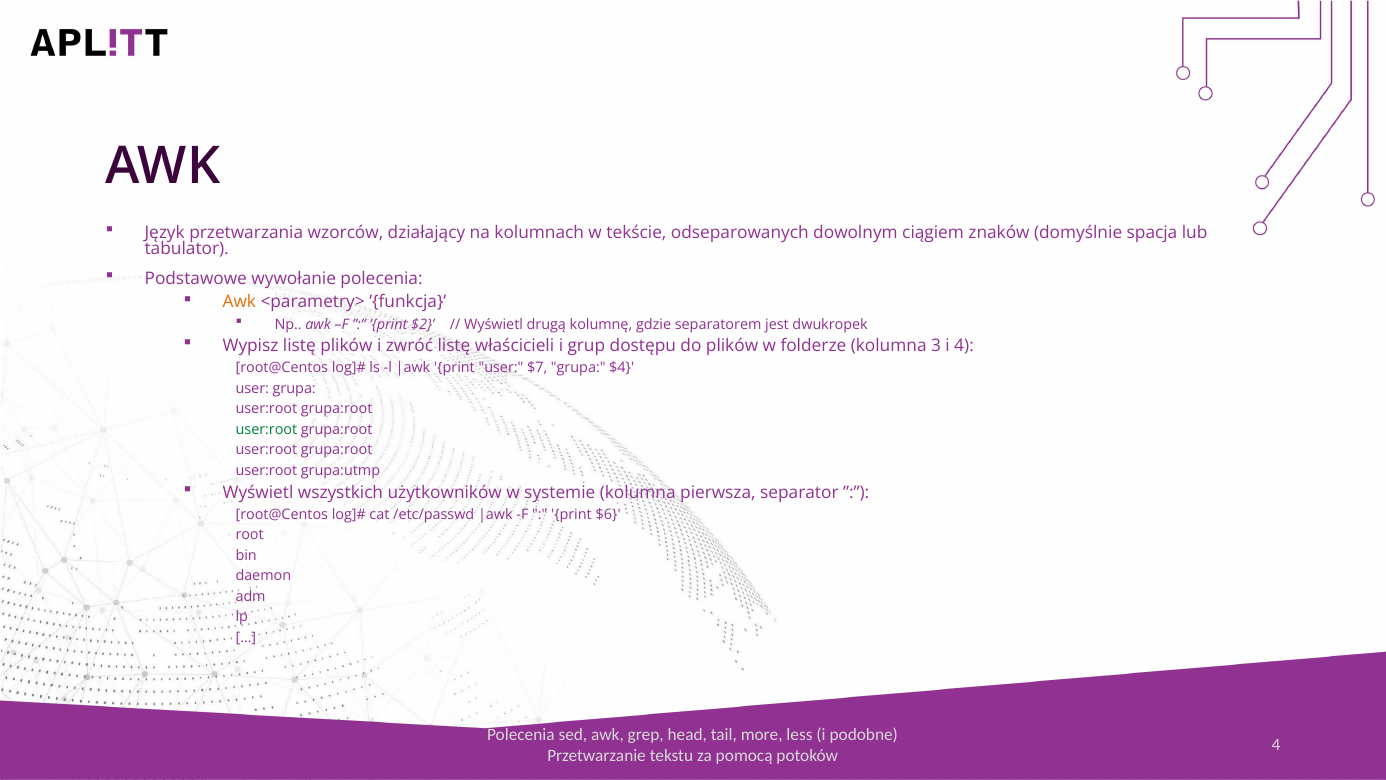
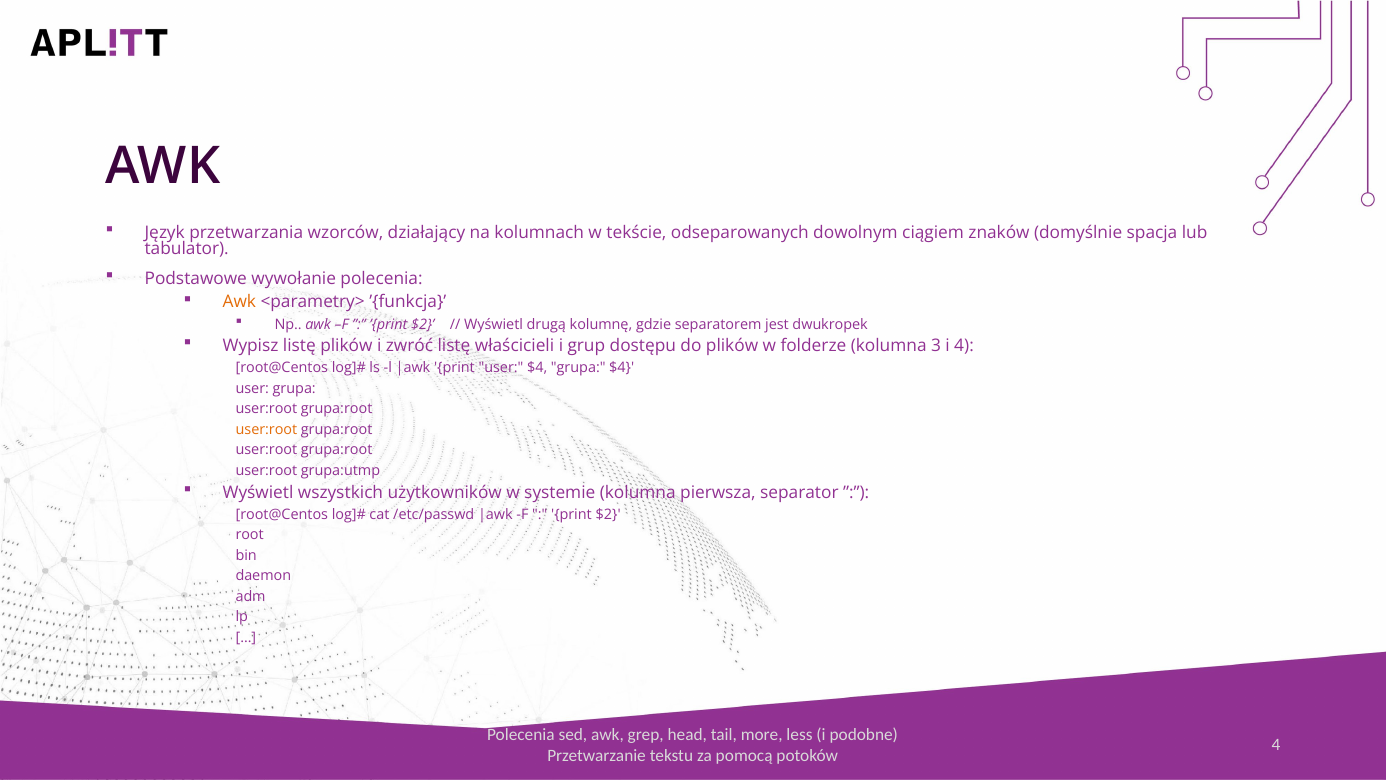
user $7: $7 -> $4
user:root at (266, 429) colour: green -> orange
print $6: $6 -> $2
